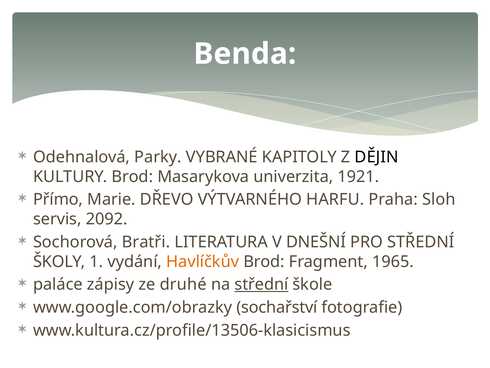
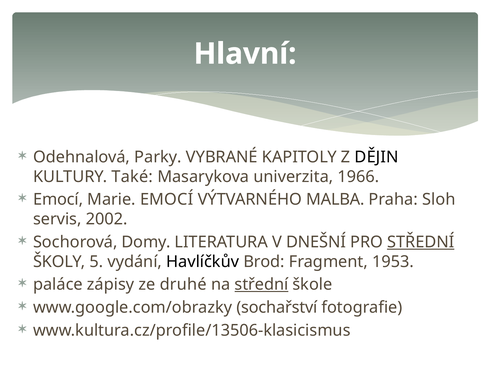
Benda: Benda -> Hlavní
KULTURY Brod: Brod -> Také
1921: 1921 -> 1966
Přímo at (58, 199): Přímo -> Emocí
Marie DŘEVO: DŘEVO -> EMOCÍ
HARFU: HARFU -> MALBA
2092: 2092 -> 2002
Bratři: Bratři -> Domy
STŘEDNÍ at (421, 242) underline: none -> present
1: 1 -> 5
Havlíčkův colour: orange -> black
1965: 1965 -> 1953
